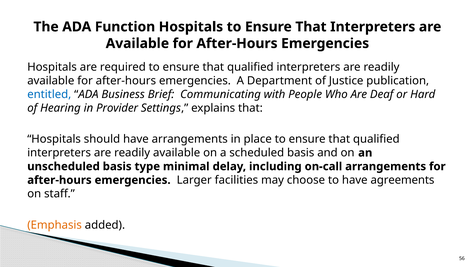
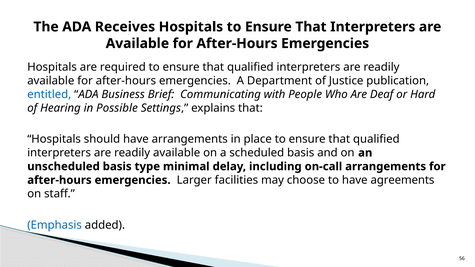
Function: Function -> Receives
Provider: Provider -> Possible
Emphasis colour: orange -> blue
